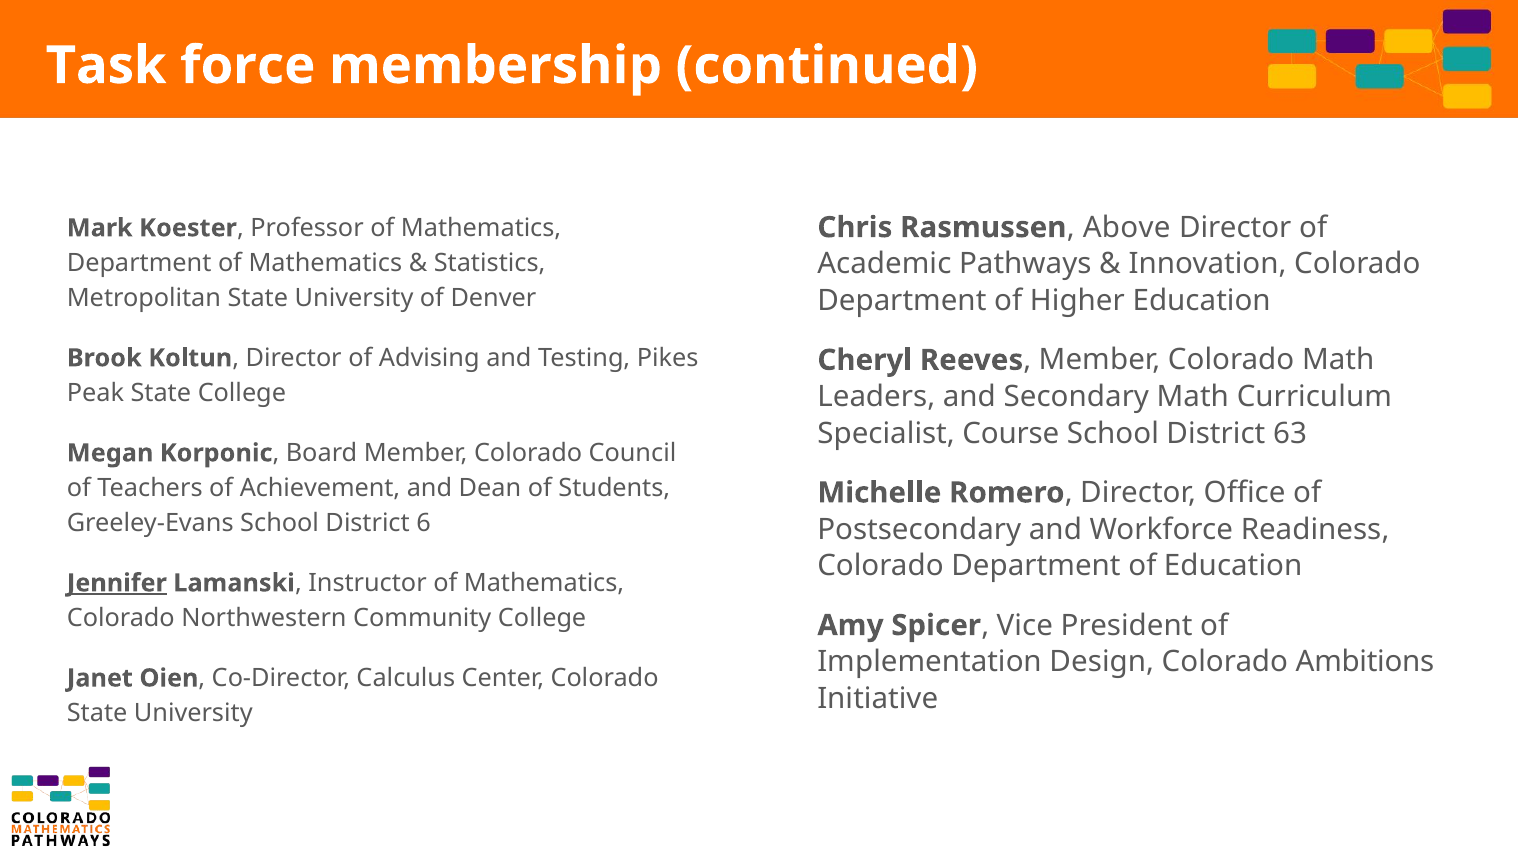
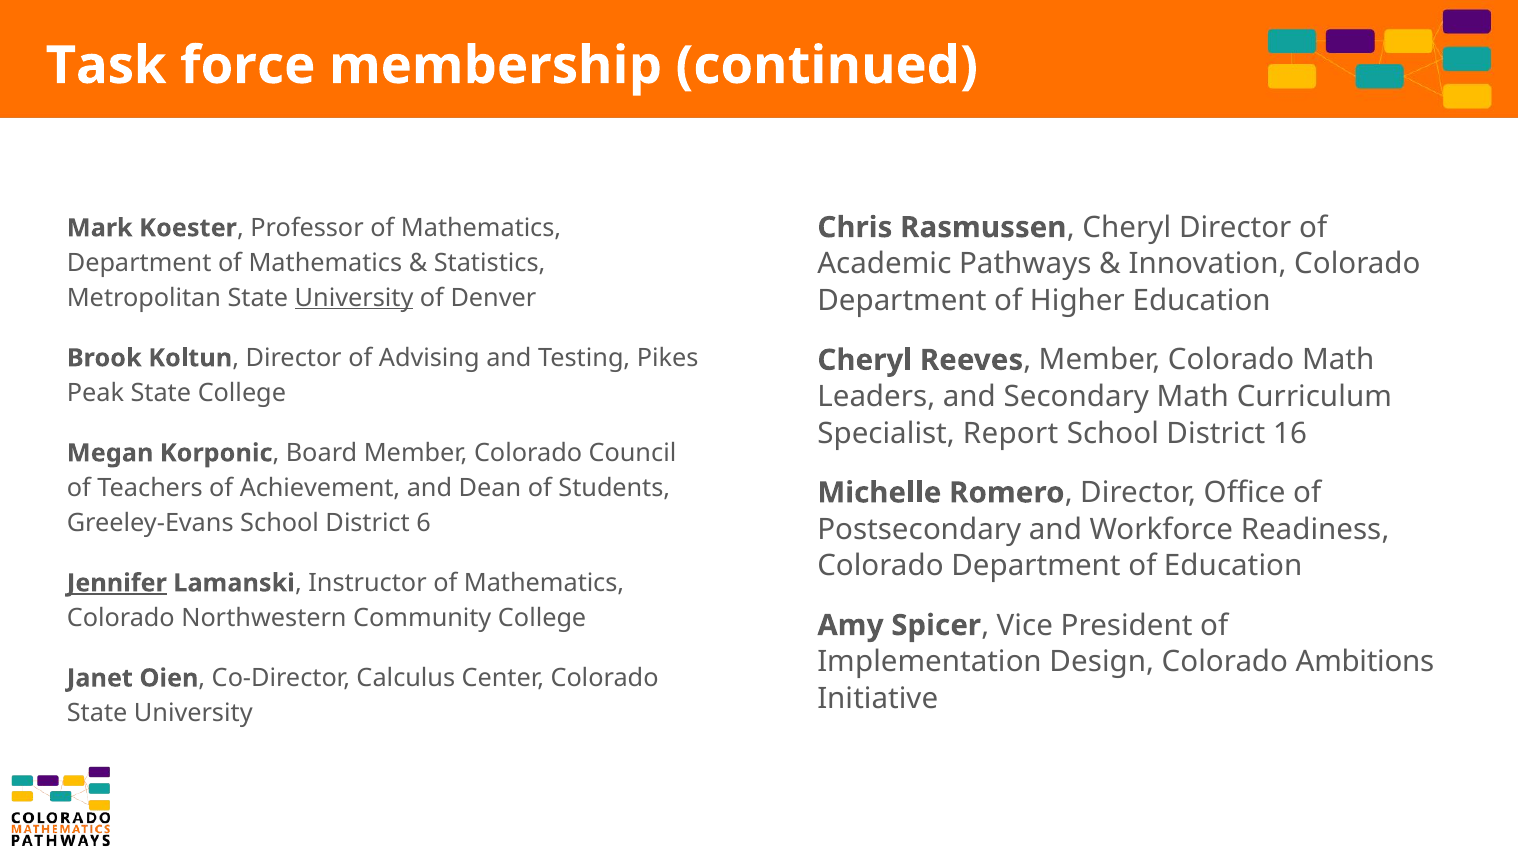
Rasmussen Above: Above -> Cheryl
University at (354, 298) underline: none -> present
Course: Course -> Report
63: 63 -> 16
